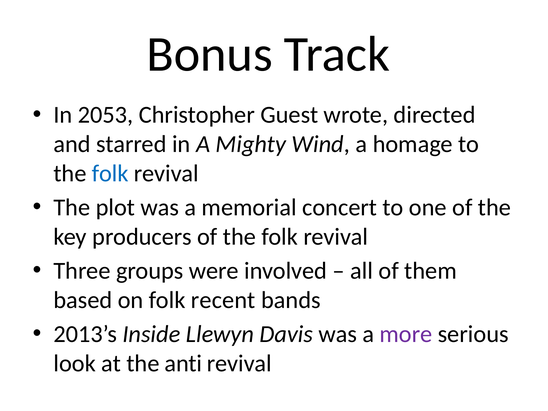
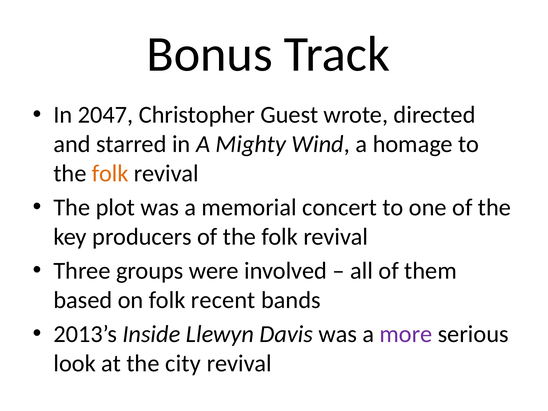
2053: 2053 -> 2047
folk at (110, 173) colour: blue -> orange
anti: anti -> city
